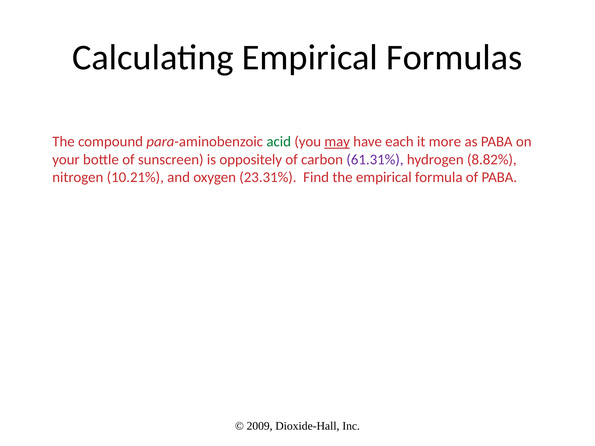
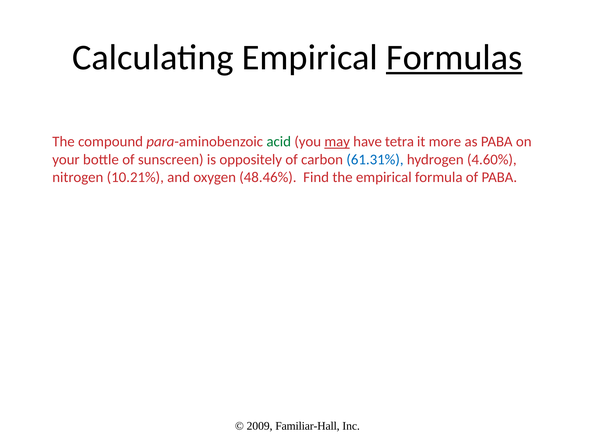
Formulas underline: none -> present
each: each -> tetra
61.31% colour: purple -> blue
8.82%: 8.82% -> 4.60%
23.31%: 23.31% -> 48.46%
Dioxide-Hall: Dioxide-Hall -> Familiar-Hall
